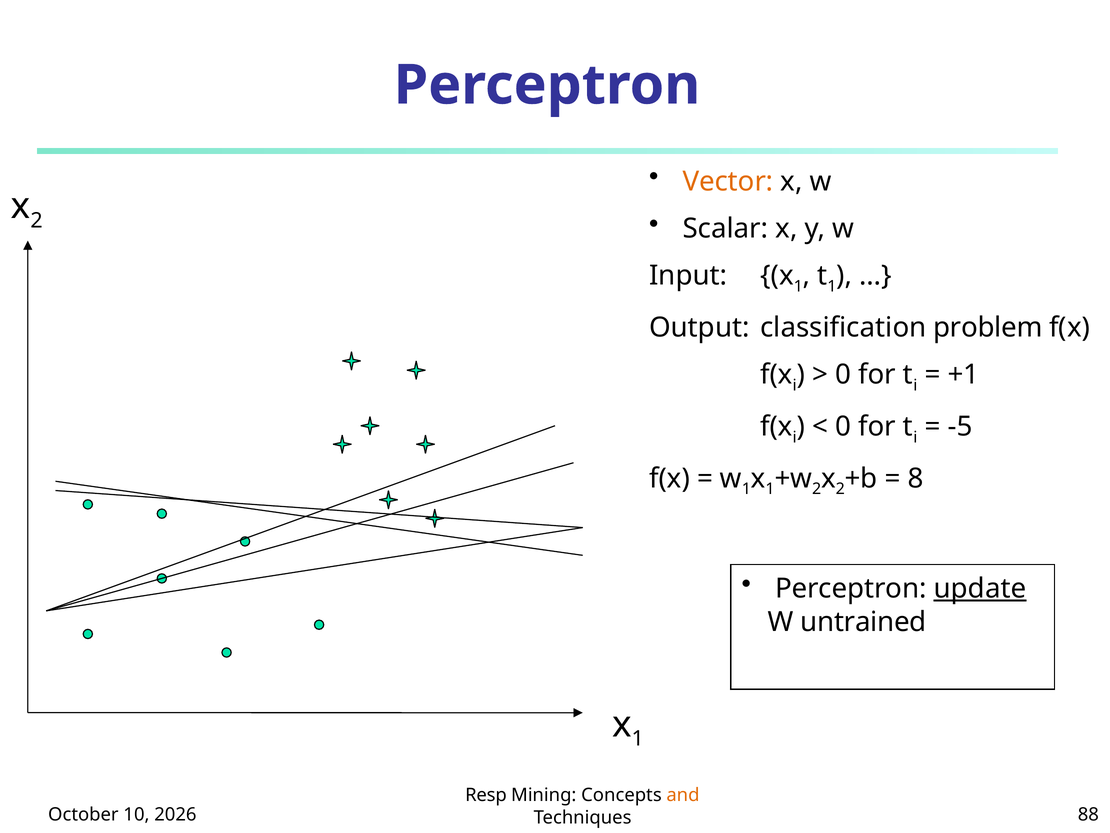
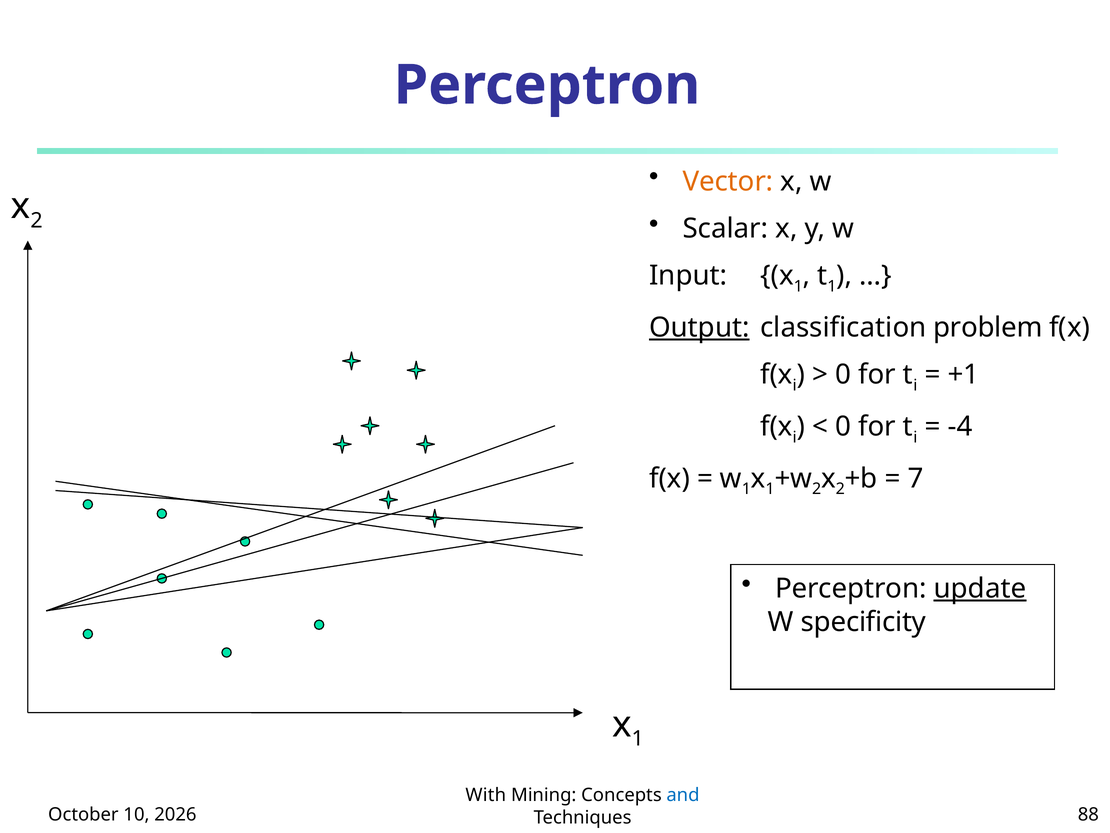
Output underline: none -> present
-5: -5 -> -4
8: 8 -> 7
untrained: untrained -> specificity
Resp: Resp -> With
and colour: orange -> blue
